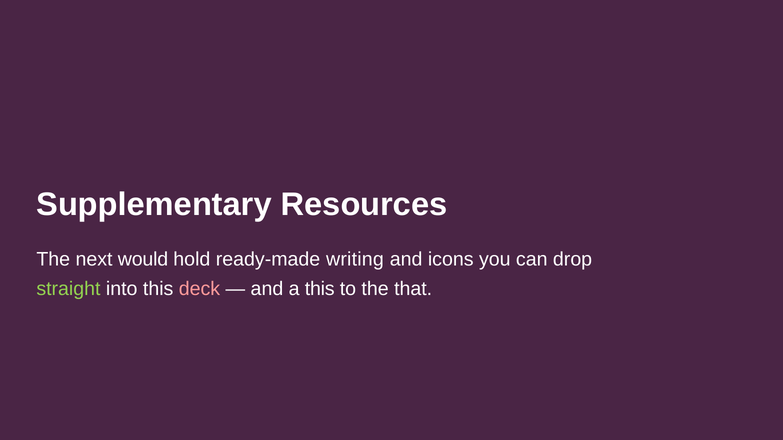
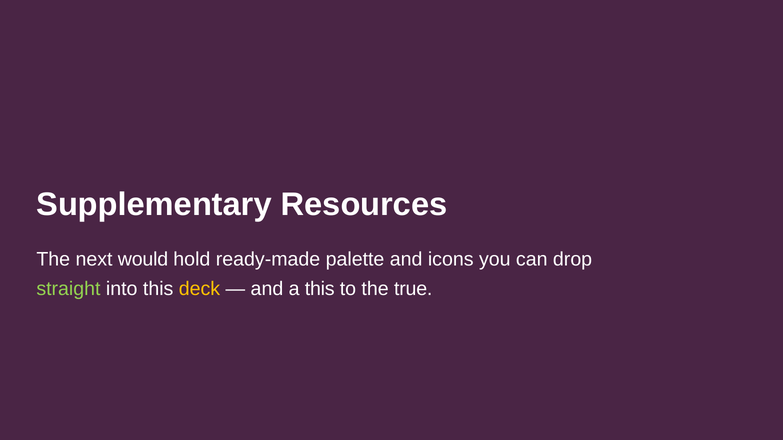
writing: writing -> palette
deck colour: pink -> yellow
that: that -> true
